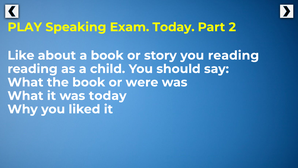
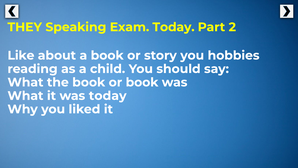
PLAY: PLAY -> THEY
you reading: reading -> hobbies
or were: were -> book
